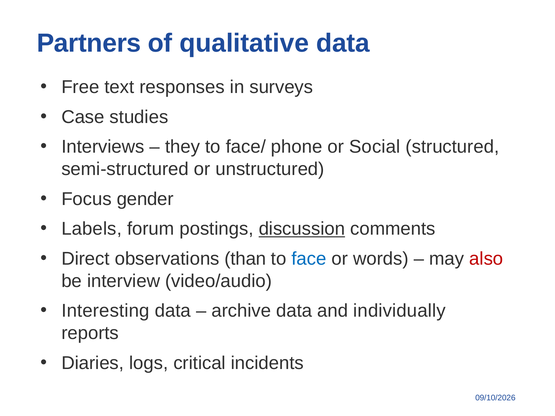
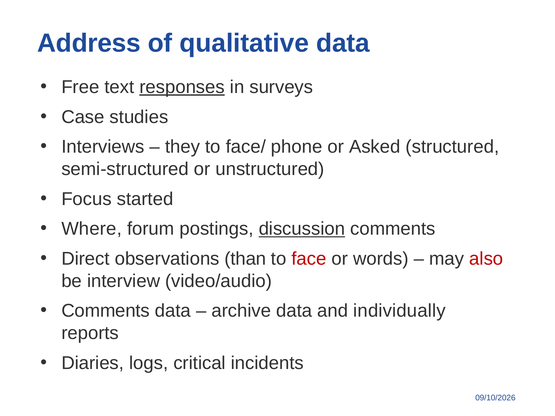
Partners: Partners -> Address
responses underline: none -> present
Social: Social -> Asked
gender: gender -> started
Labels: Labels -> Where
face colour: blue -> red
Interesting at (105, 311): Interesting -> Comments
